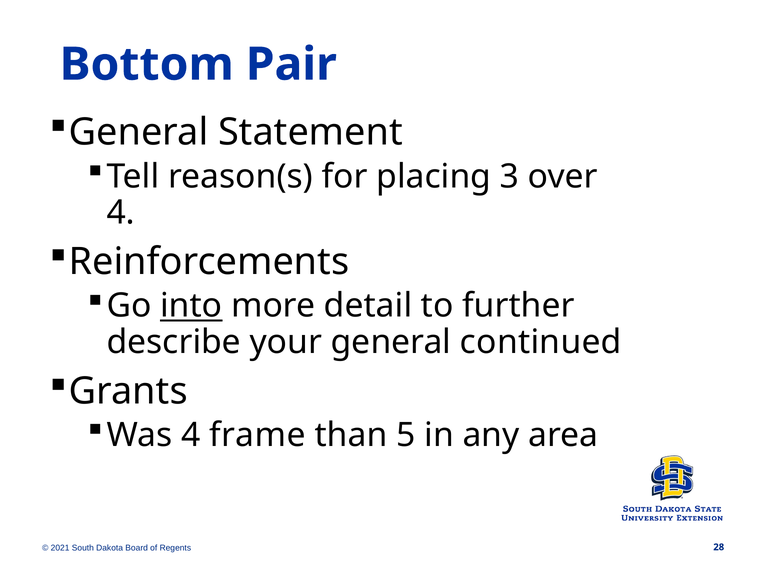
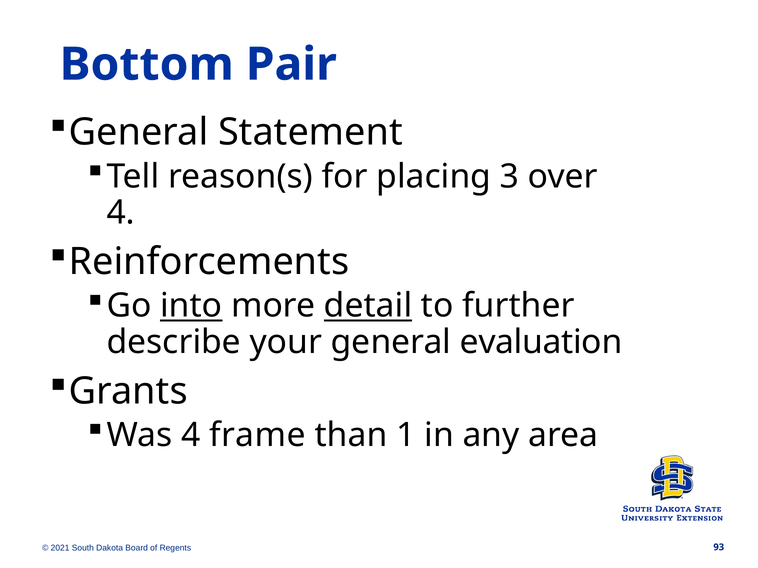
detail underline: none -> present
continued: continued -> evaluation
5: 5 -> 1
28: 28 -> 93
